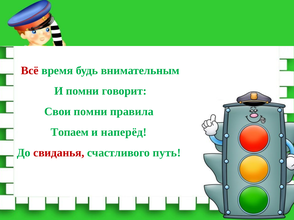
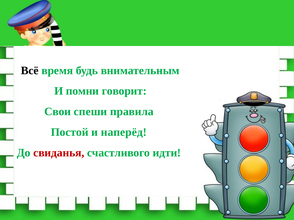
Всё colour: red -> black
Свои помни: помни -> спеши
Топаем: Топаем -> Постой
путь: путь -> идти
